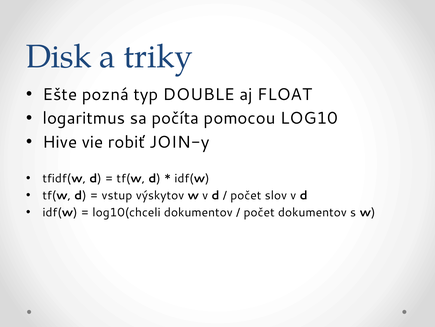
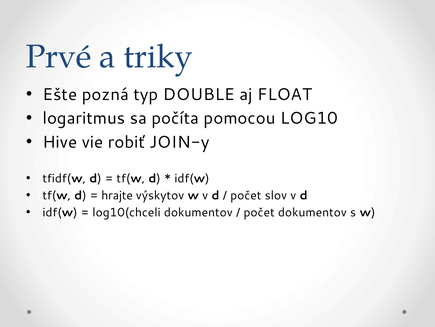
Disk: Disk -> Prvé
vstup: vstup -> hrajte
